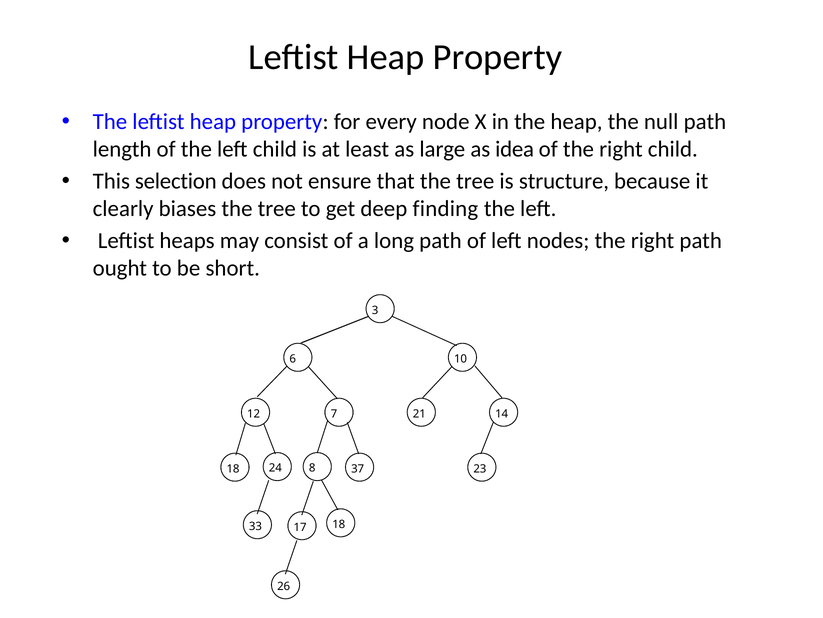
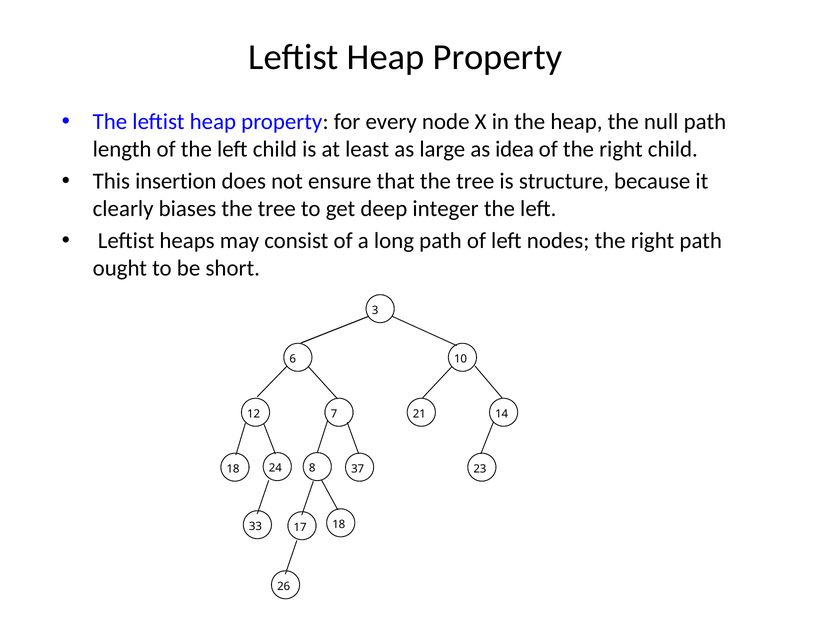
selection: selection -> insertion
finding: finding -> integer
